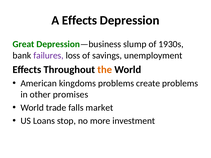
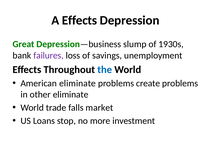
the colour: orange -> blue
American kingdoms: kingdoms -> eliminate
other promises: promises -> eliminate
